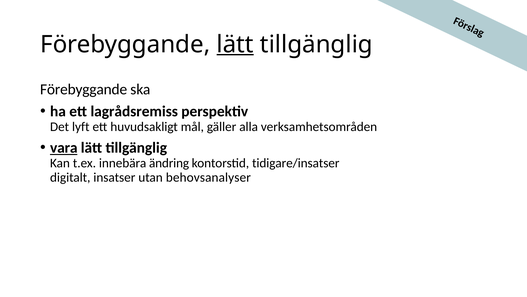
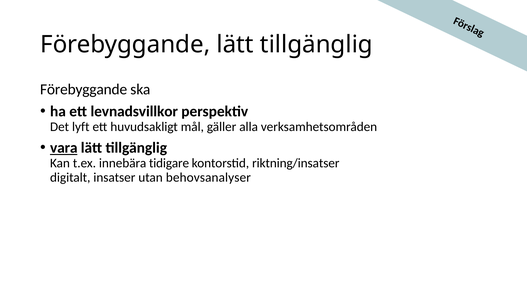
lätt at (235, 44) underline: present -> none
lagrådsremiss: lagrådsremiss -> levnadsvillkor
ändring: ändring -> tidigare
tidigare/insatser: tidigare/insatser -> riktning/insatser
